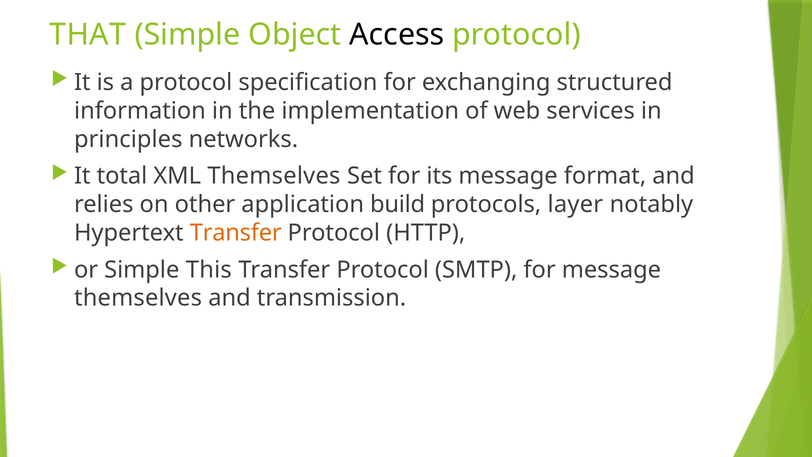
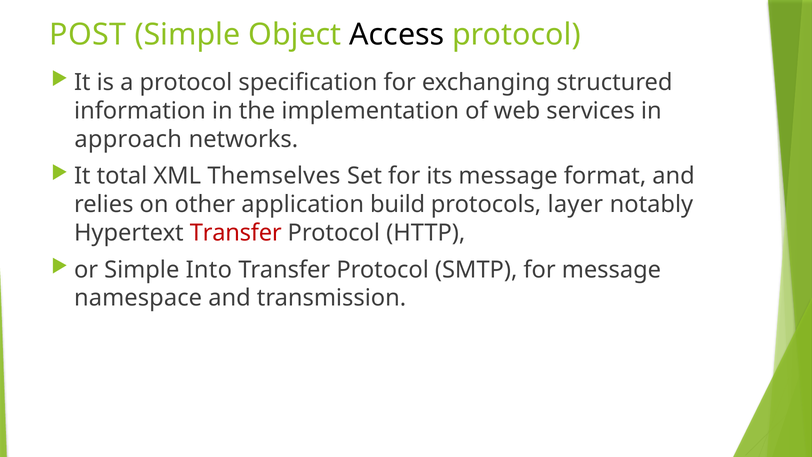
THAT: THAT -> POST
principles: principles -> approach
Transfer at (236, 233) colour: orange -> red
This: This -> Into
themselves at (138, 298): themselves -> namespace
